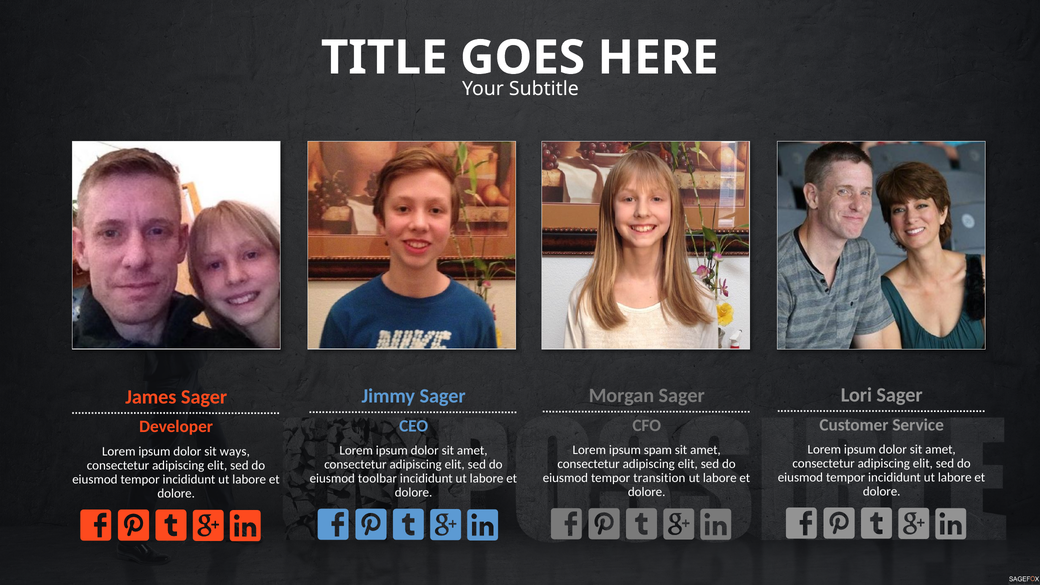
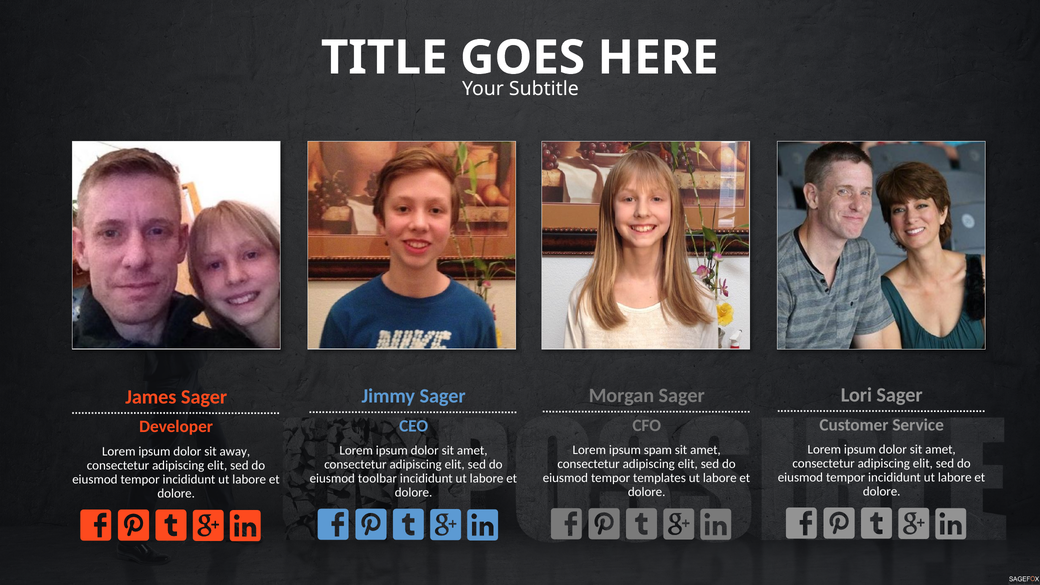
ways: ways -> away
transition: transition -> templates
